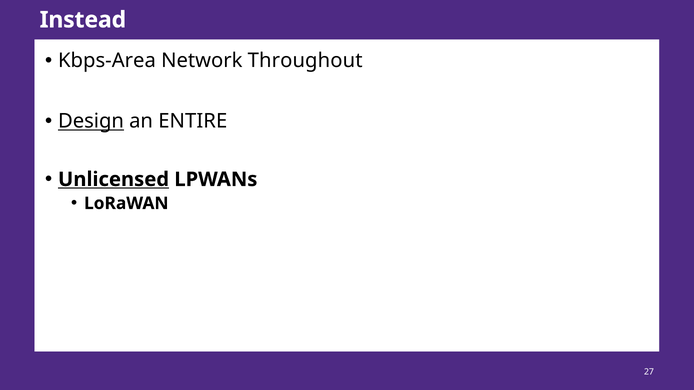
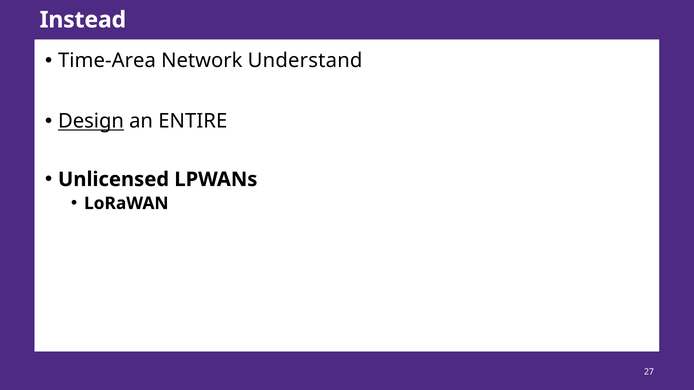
Kbps-Area: Kbps-Area -> Time-Area
Throughout: Throughout -> Understand
Unlicensed underline: present -> none
